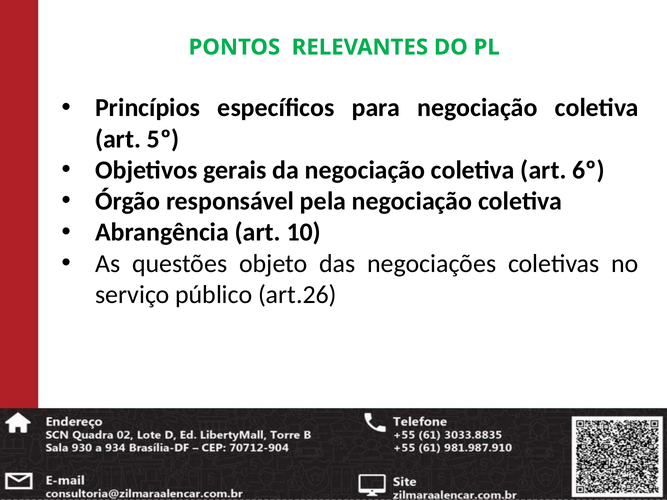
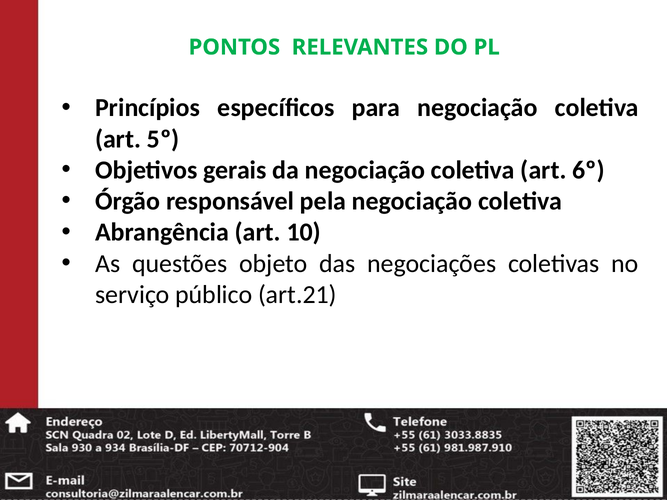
art.26: art.26 -> art.21
